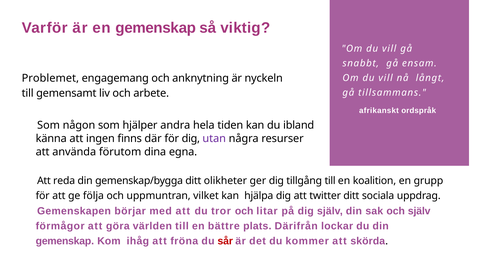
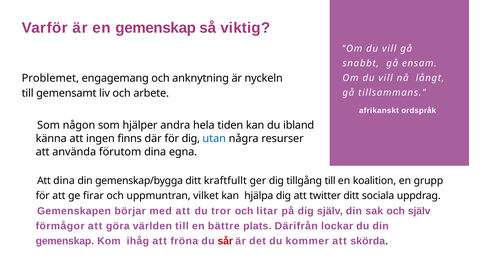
utan colour: purple -> blue
Att reda: reda -> dina
olikheter: olikheter -> kraftfullt
följa: följa -> firar
